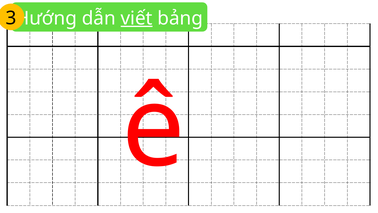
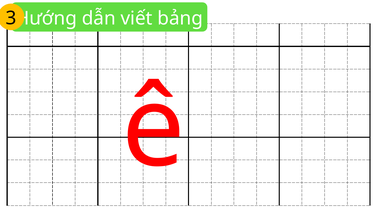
viết underline: present -> none
